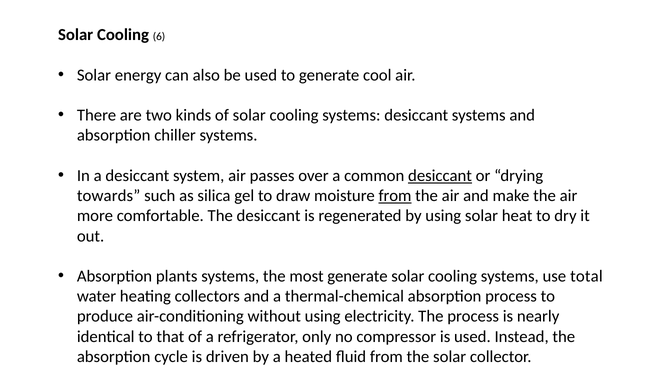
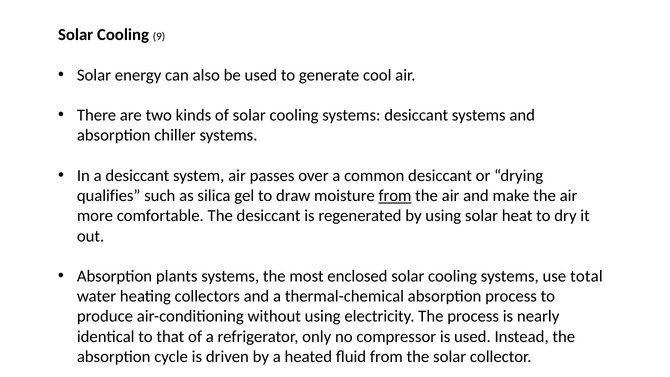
6: 6 -> 9
desiccant at (440, 176) underline: present -> none
towards: towards -> qualifies
most generate: generate -> enclosed
